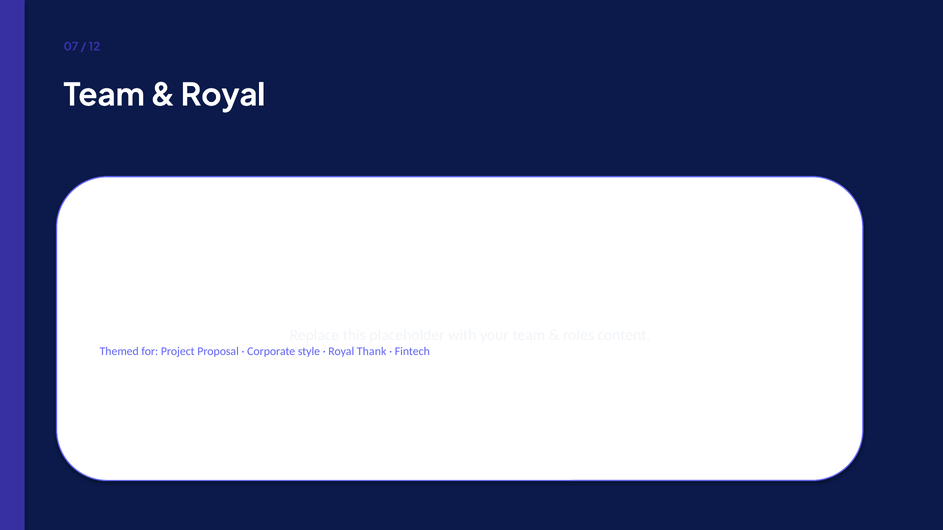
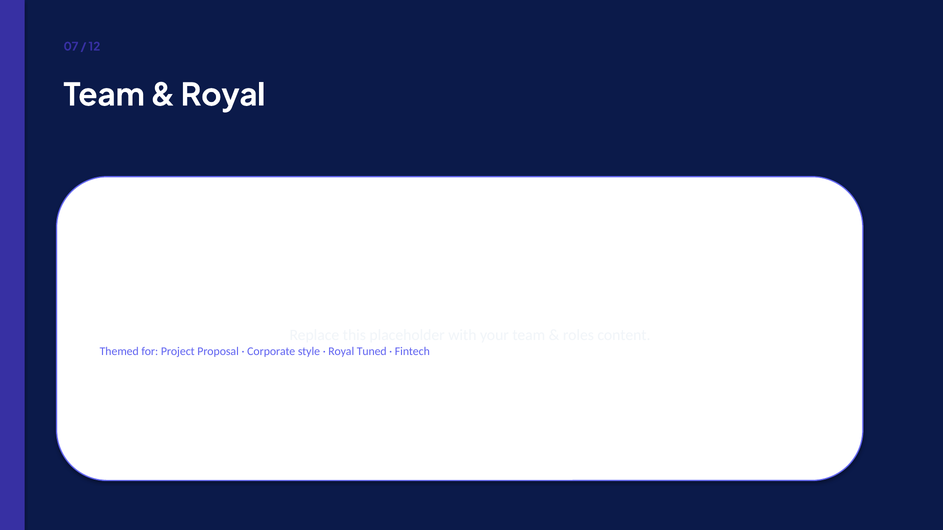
Thank: Thank -> Tuned
